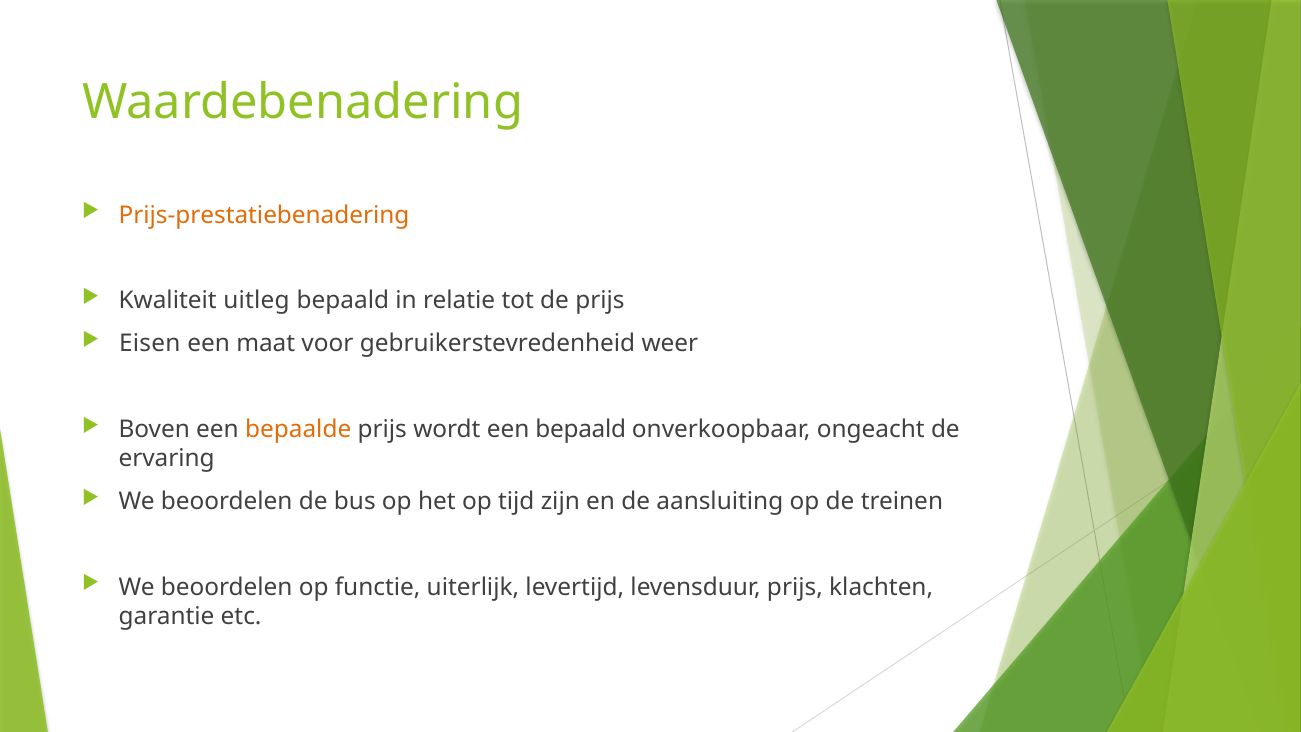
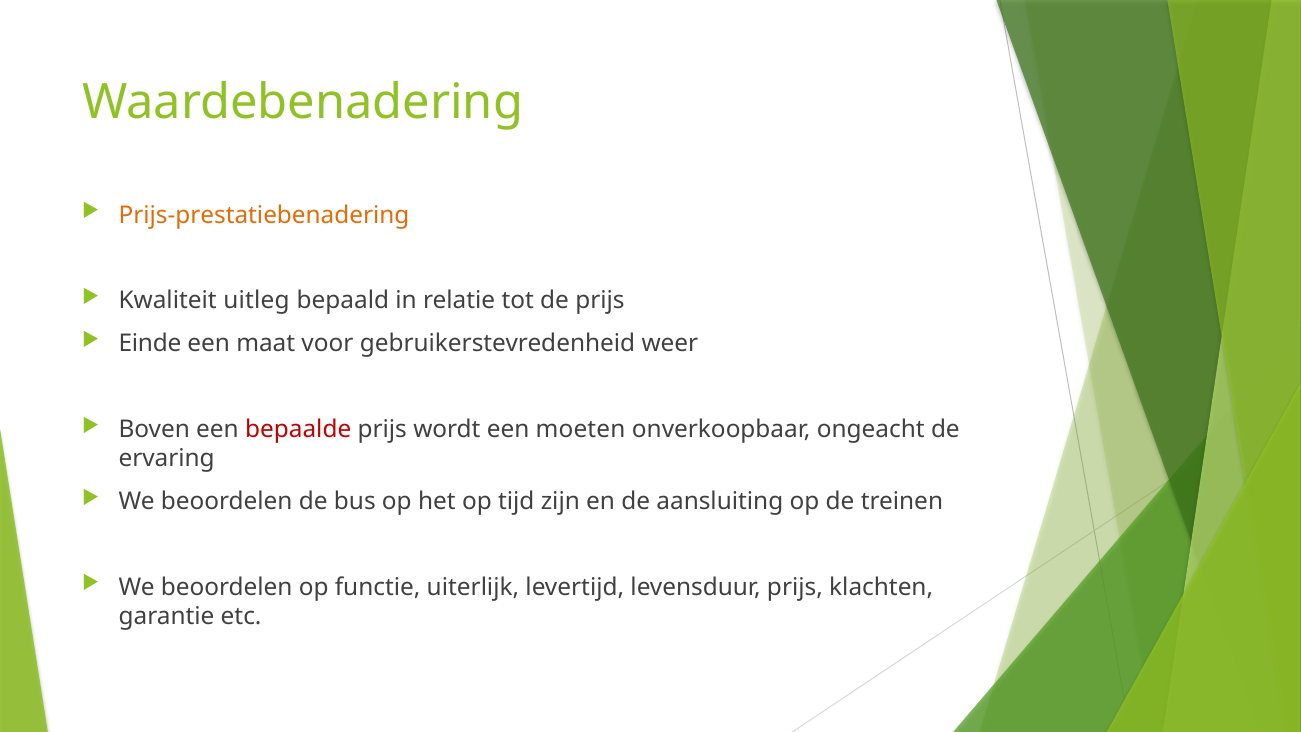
Eisen: Eisen -> Einde
bepaalde colour: orange -> red
een bepaald: bepaald -> moeten
